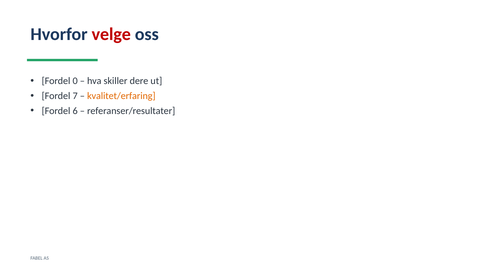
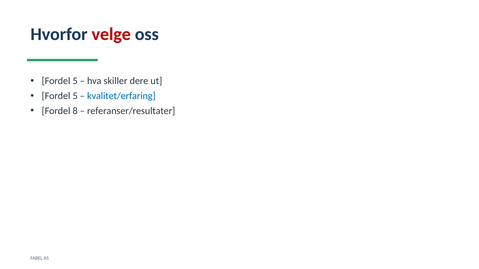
0 at (75, 81): 0 -> 5
7 at (75, 96): 7 -> 5
kvalitet/erfaring colour: orange -> blue
6: 6 -> 8
